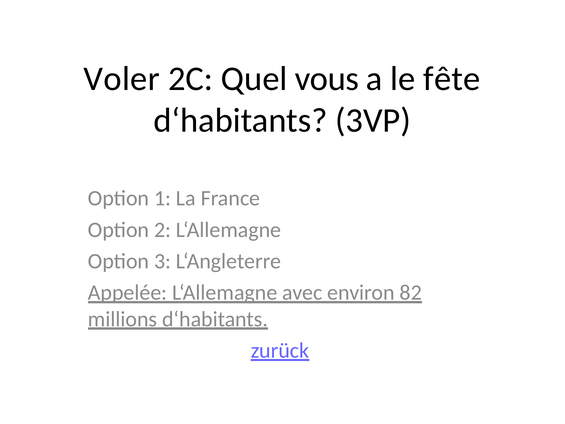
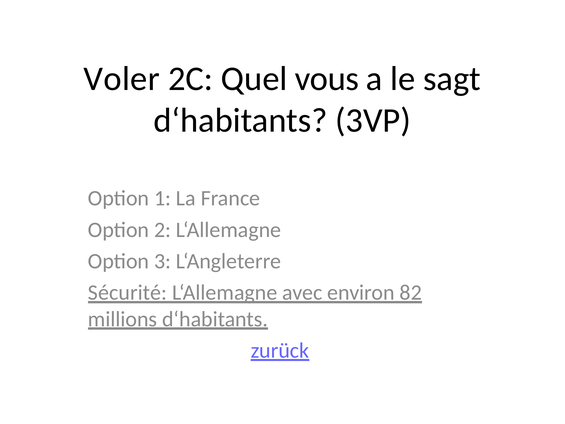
fête: fête -> sagt
Appelée: Appelée -> Sécurité
